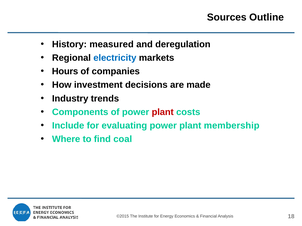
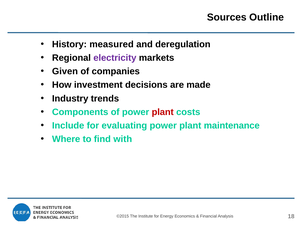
electricity colour: blue -> purple
Hours: Hours -> Given
membership: membership -> maintenance
coal: coal -> with
